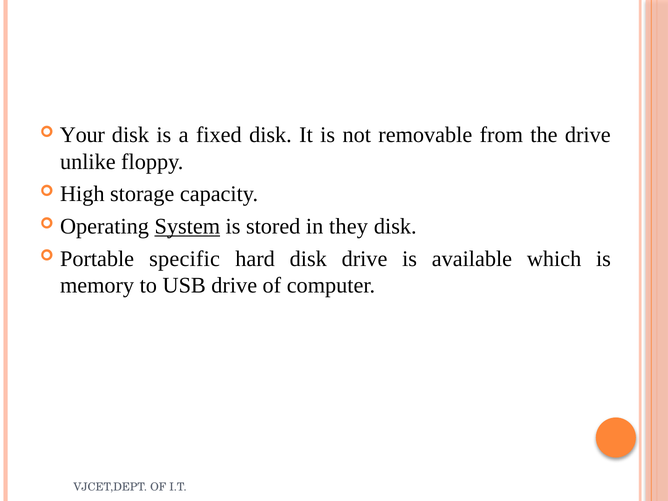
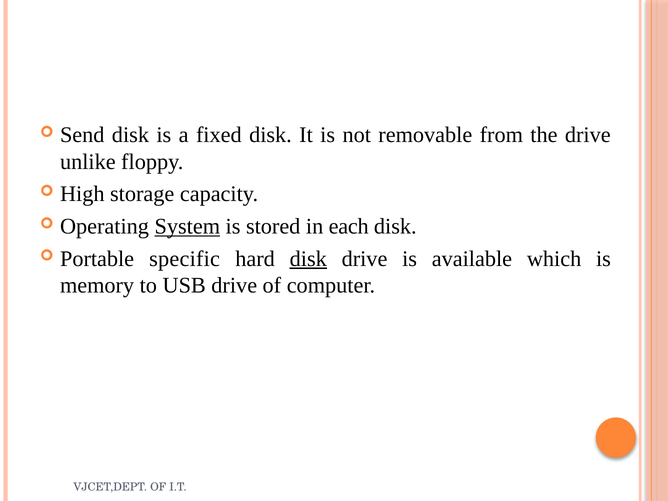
Your: Your -> Send
they: they -> each
disk at (308, 259) underline: none -> present
